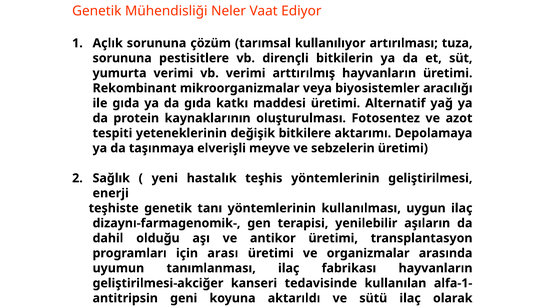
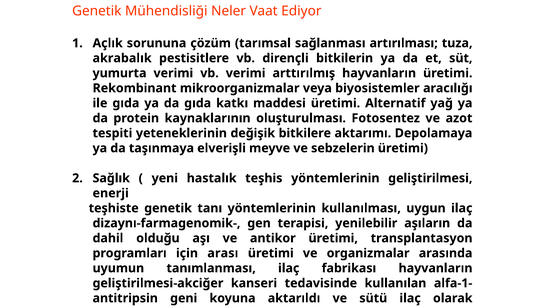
tarımsal kullanılıyor: kullanılıyor -> sağlanması
sorununa at (122, 58): sorununa -> akrabalık
